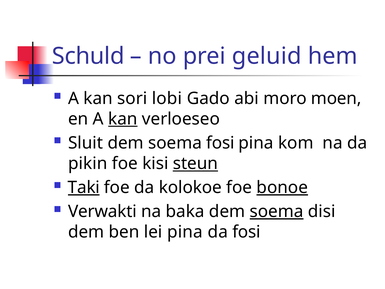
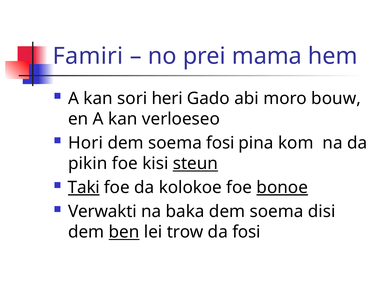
Schuld: Schuld -> Famiri
geluid: geluid -> mama
lobi: lobi -> heri
moen: moen -> bouw
kan at (123, 119) underline: present -> none
Sluit: Sluit -> Hori
soema at (277, 211) underline: present -> none
ben underline: none -> present
lei pina: pina -> trow
